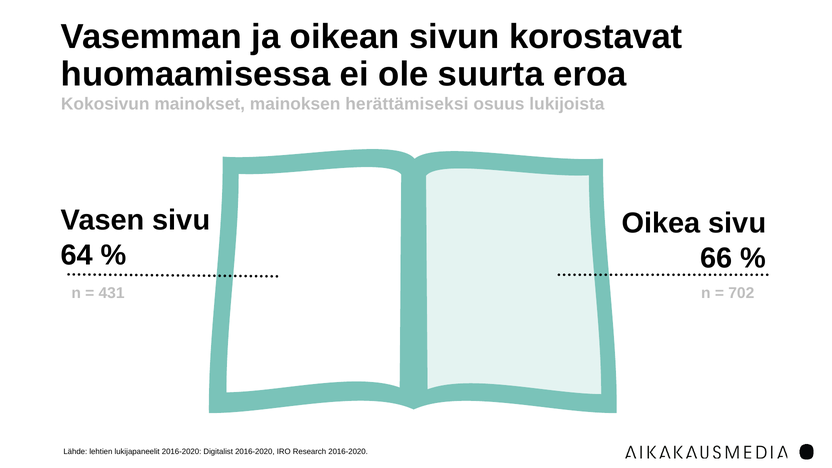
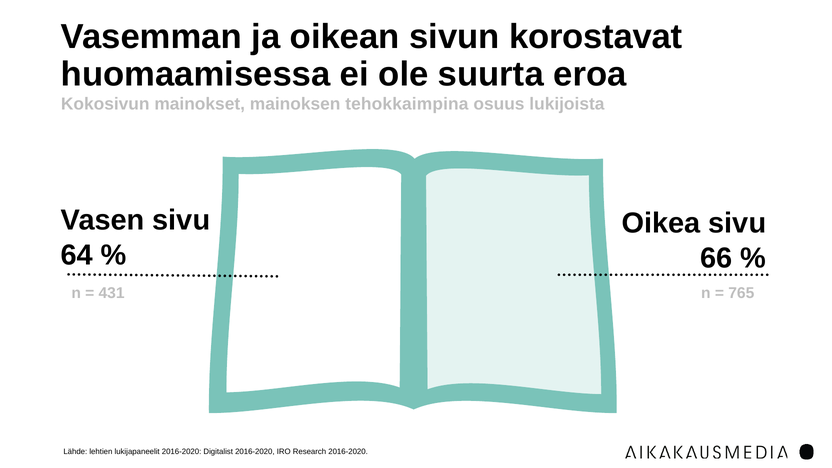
herättämiseksi: herättämiseksi -> tehokkaimpina
702: 702 -> 765
